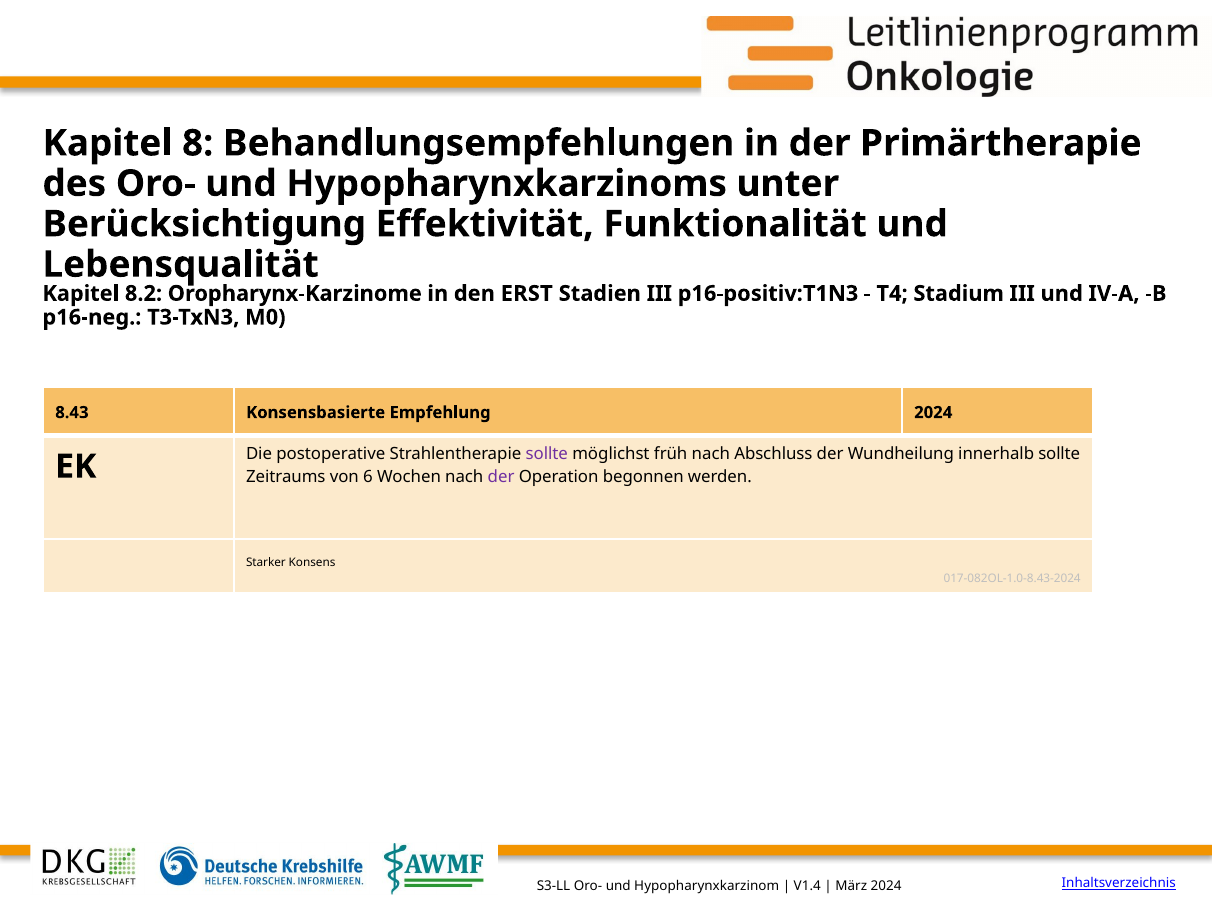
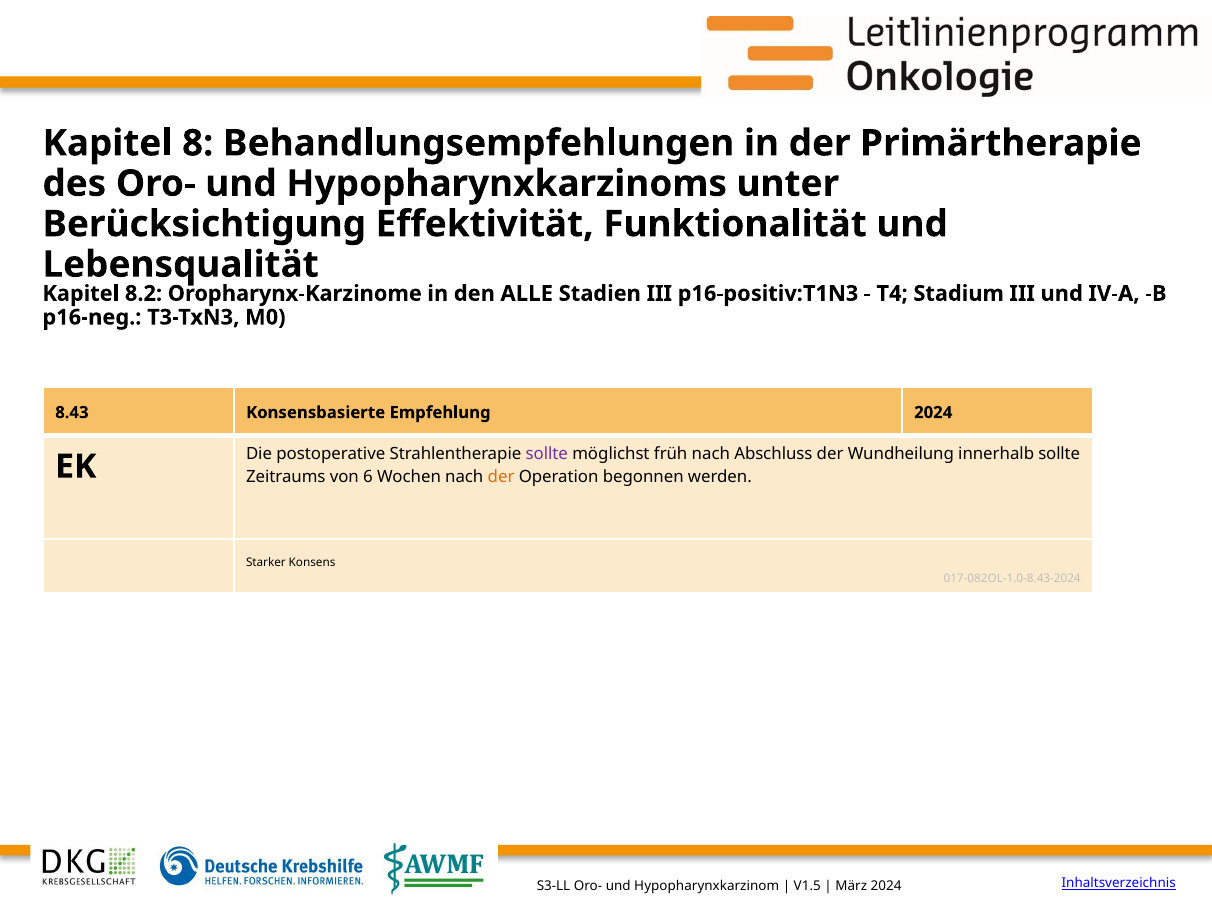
ERST: ERST -> ALLE
der at (501, 477) colour: purple -> orange
V1.4: V1.4 -> V1.5
